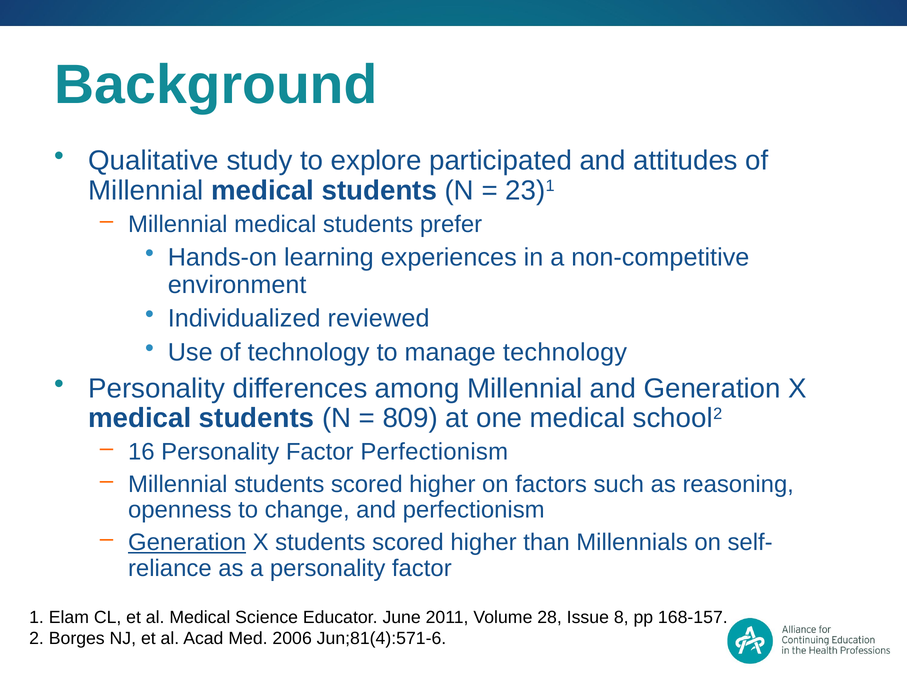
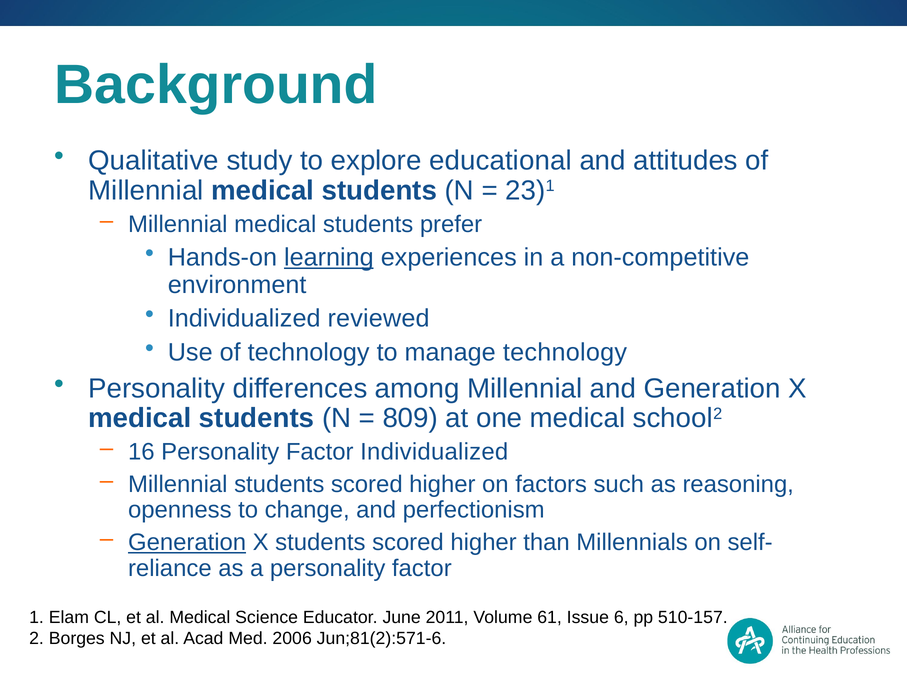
participated: participated -> educational
learning underline: none -> present
Factor Perfectionism: Perfectionism -> Individualized
28: 28 -> 61
8: 8 -> 6
168-157: 168-157 -> 510-157
Jun;81(4):571-6: Jun;81(4):571-6 -> Jun;81(2):571-6
